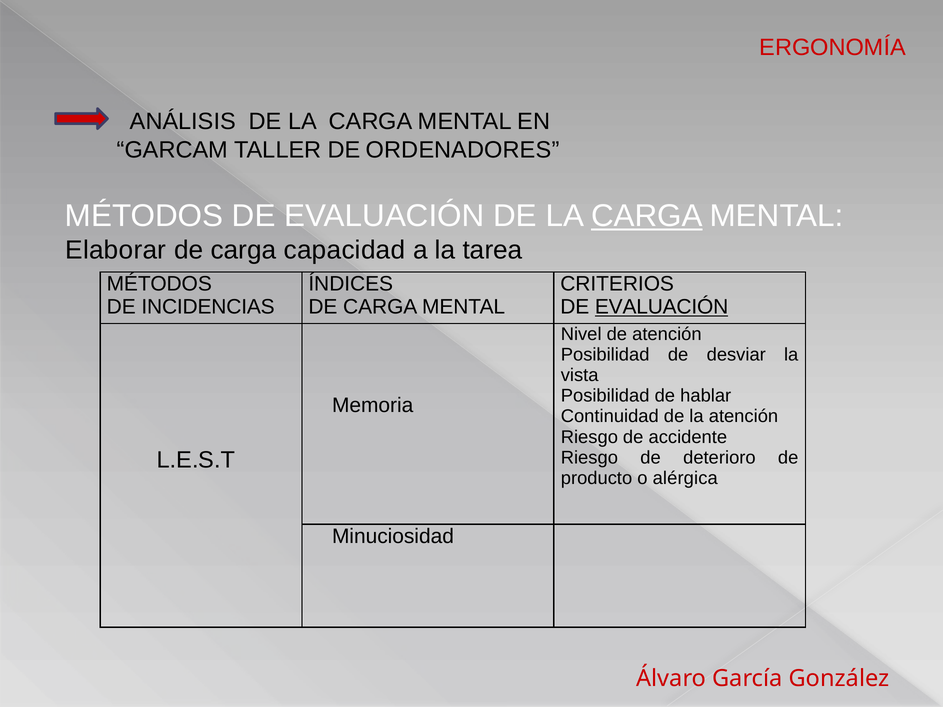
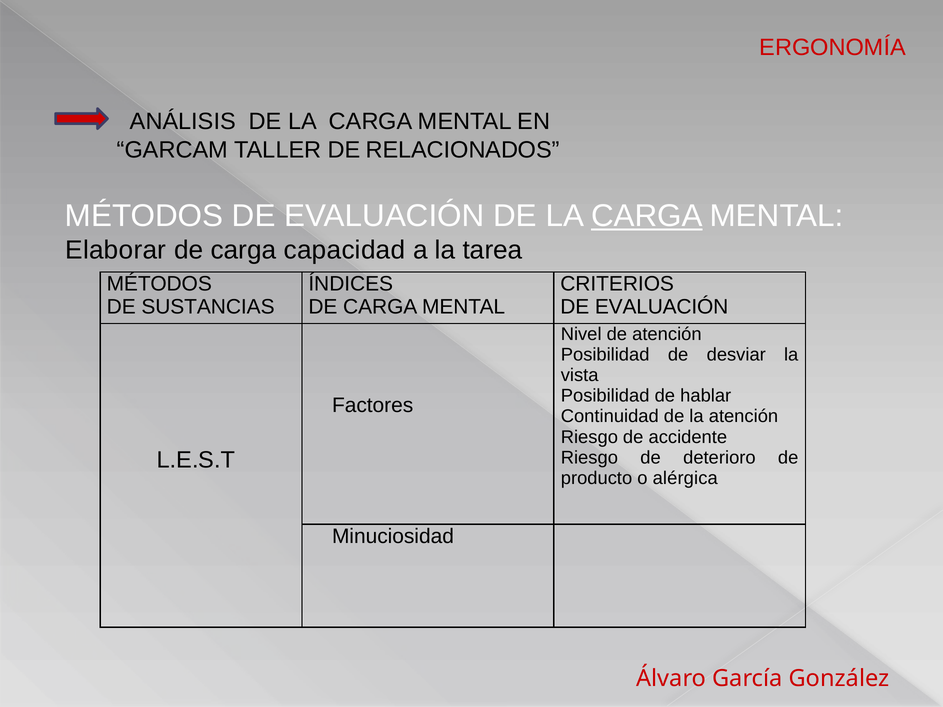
ORDENADORES: ORDENADORES -> RELACIONADOS
INCIDENCIAS: INCIDENCIAS -> SUSTANCIAS
EVALUACIÓN at (662, 307) underline: present -> none
Memoria: Memoria -> Factores
